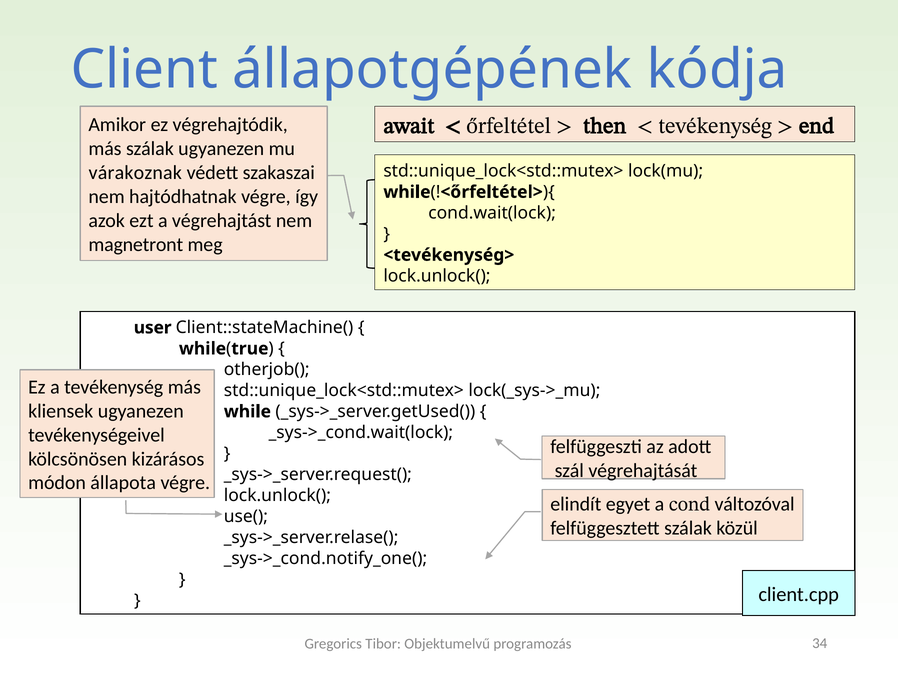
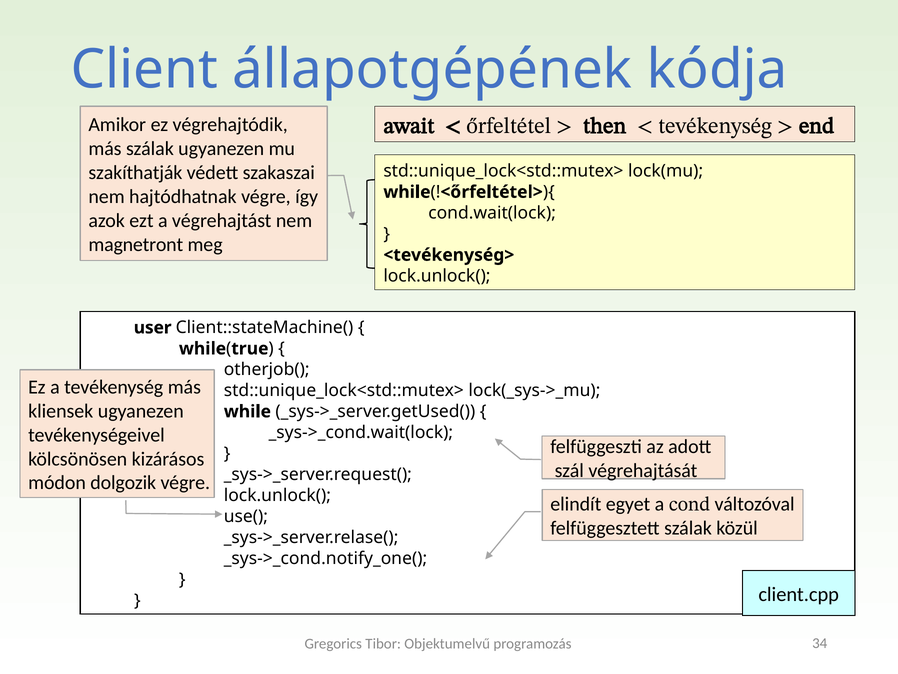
várakoznak: várakoznak -> szakíthatják
állapota: állapota -> dolgozik
